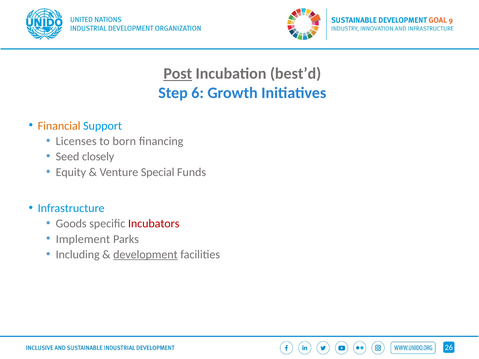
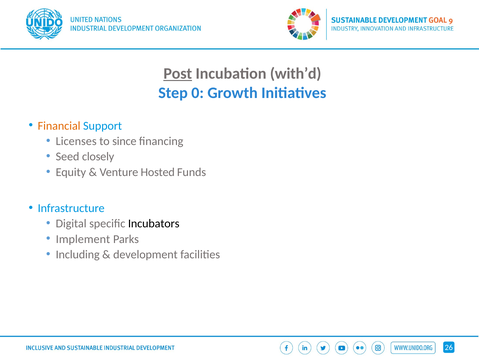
best’d: best’d -> with’d
6: 6 -> 0
born: born -> since
Special: Special -> Hosted
Goods: Goods -> Digital
Incubators colour: red -> black
development underline: present -> none
